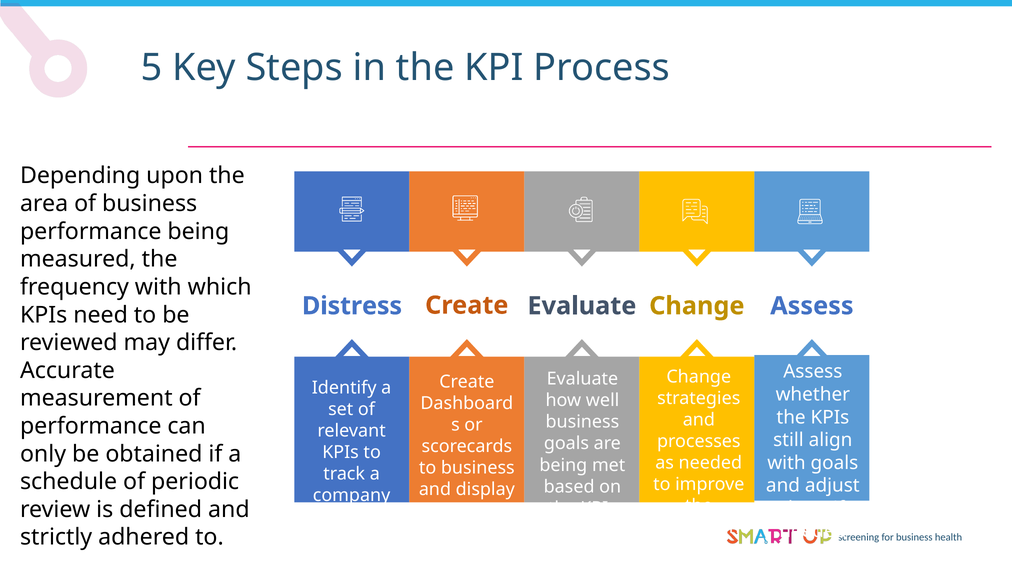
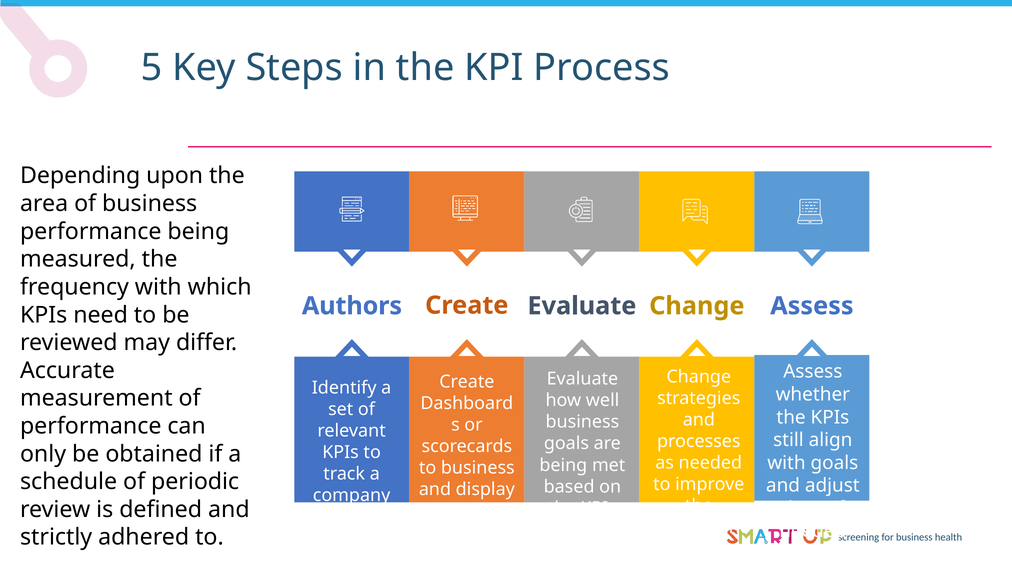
Distress: Distress -> Authors
